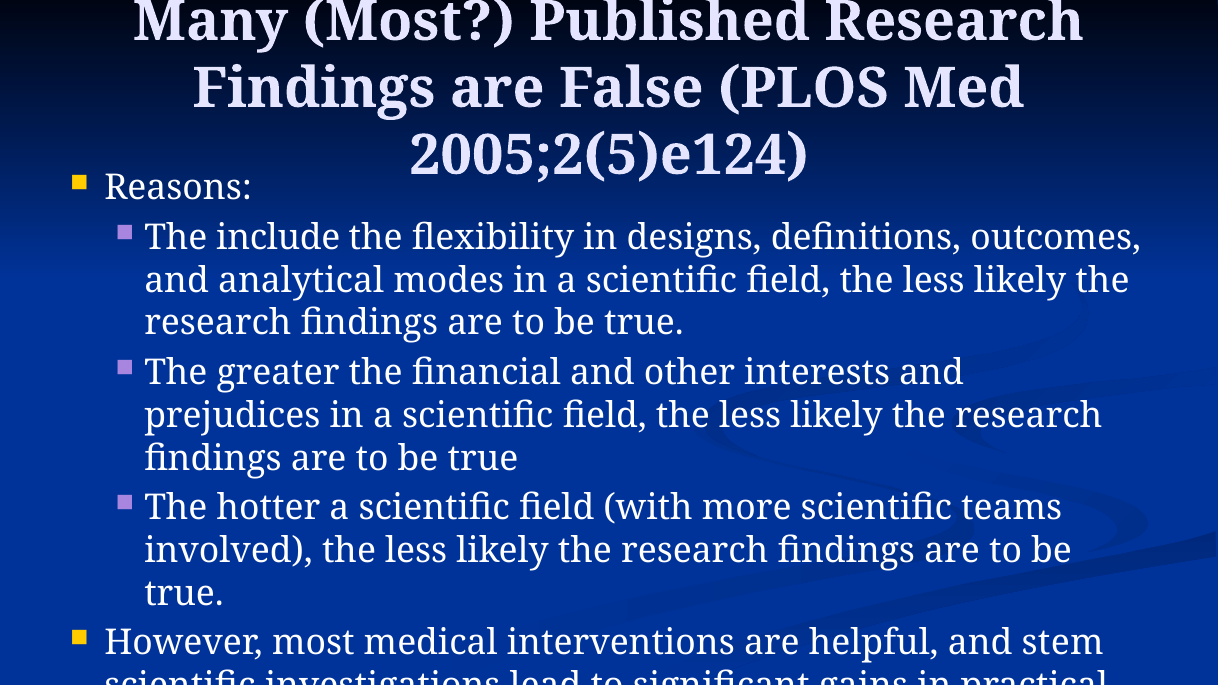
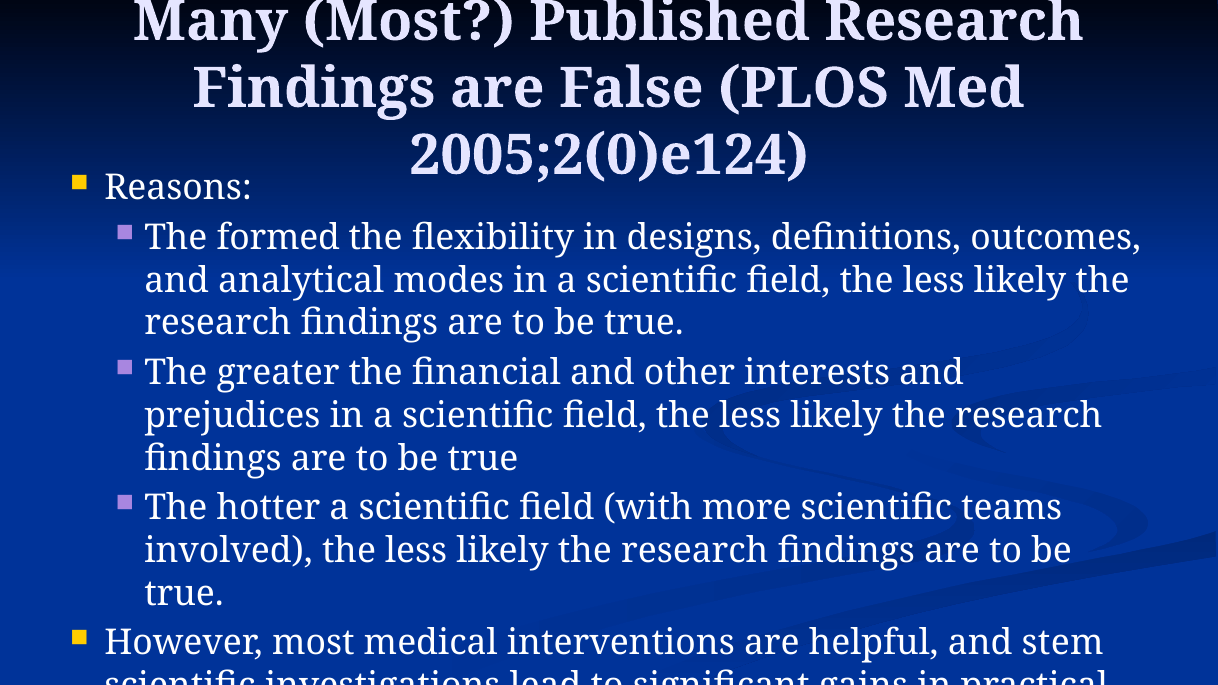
2005;2(5)e124: 2005;2(5)e124 -> 2005;2(0)e124
include: include -> formed
